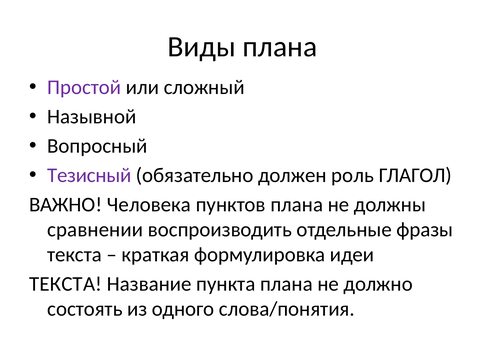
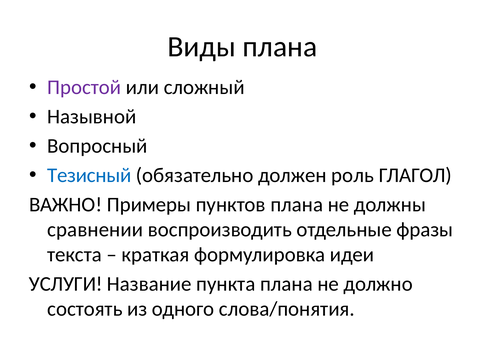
Тезисный colour: purple -> blue
Человека: Человека -> Примеры
ТЕКСТА at (66, 285): ТЕКСТА -> УСЛУГИ
